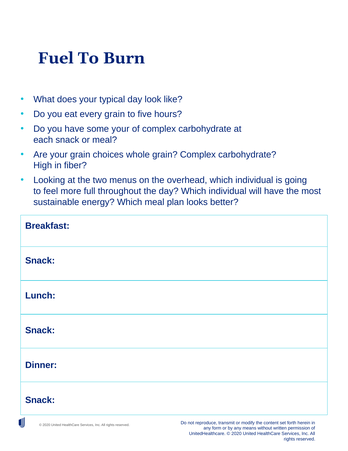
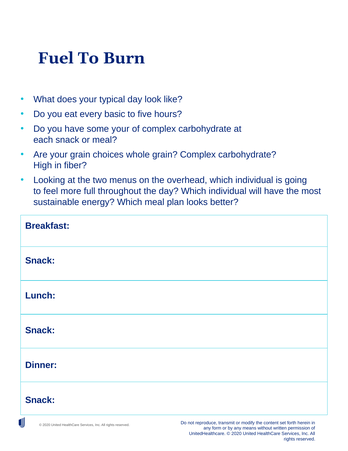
every grain: grain -> basic
